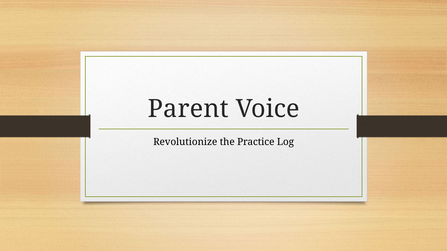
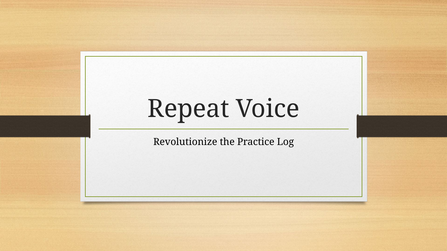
Parent: Parent -> Repeat
